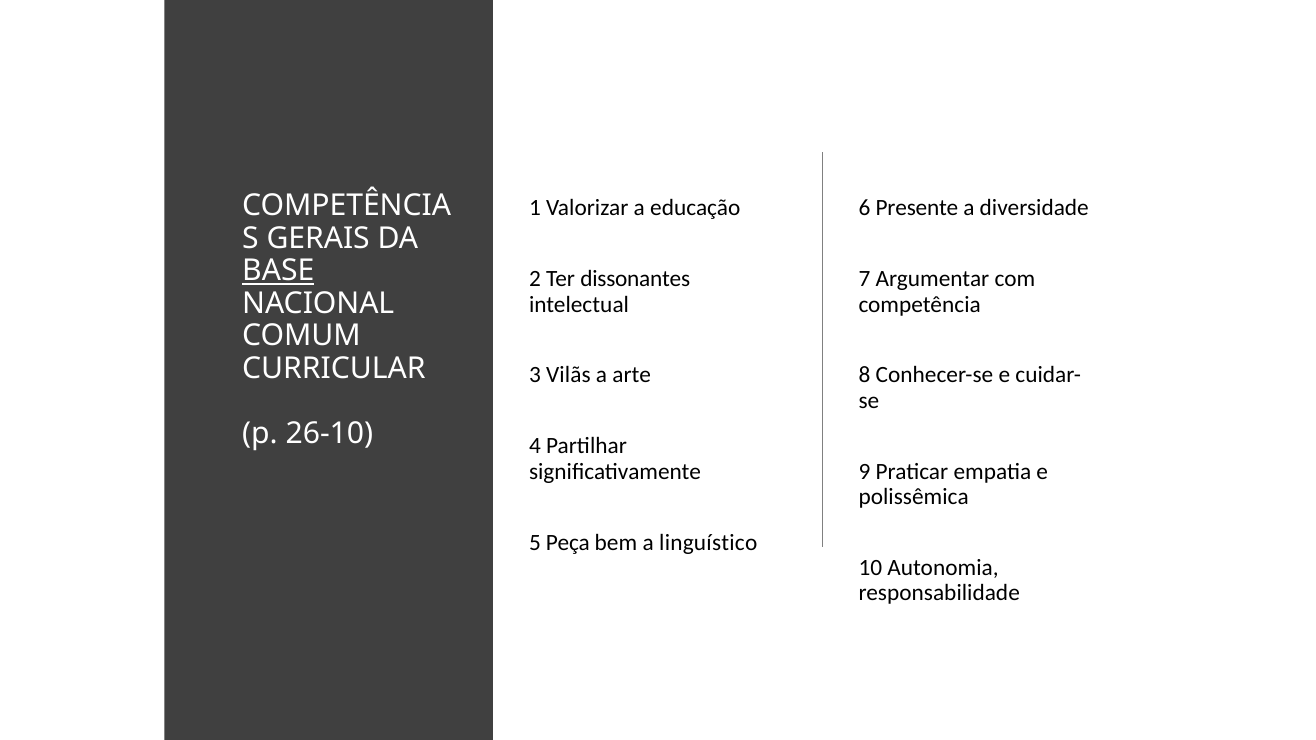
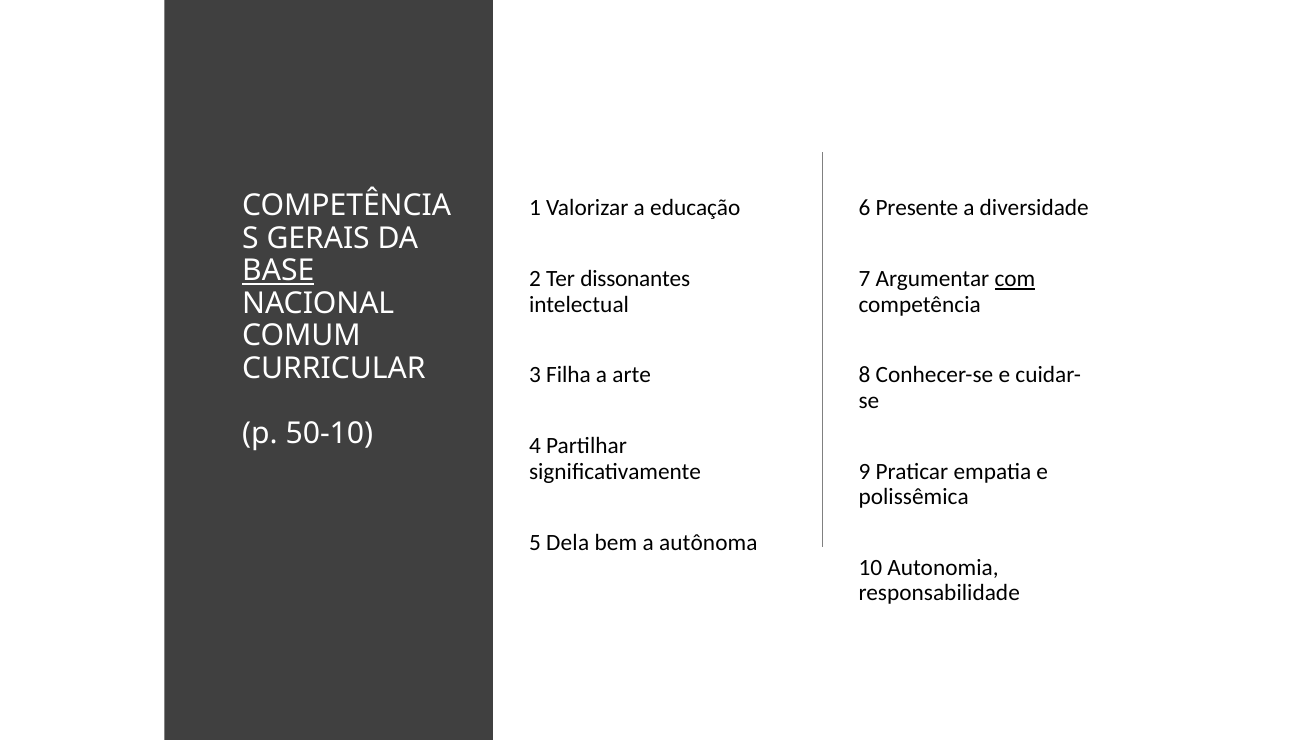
com underline: none -> present
Vilãs: Vilãs -> Filha
26-10: 26-10 -> 50-10
Peça: Peça -> Dela
linguístico: linguístico -> autônoma
